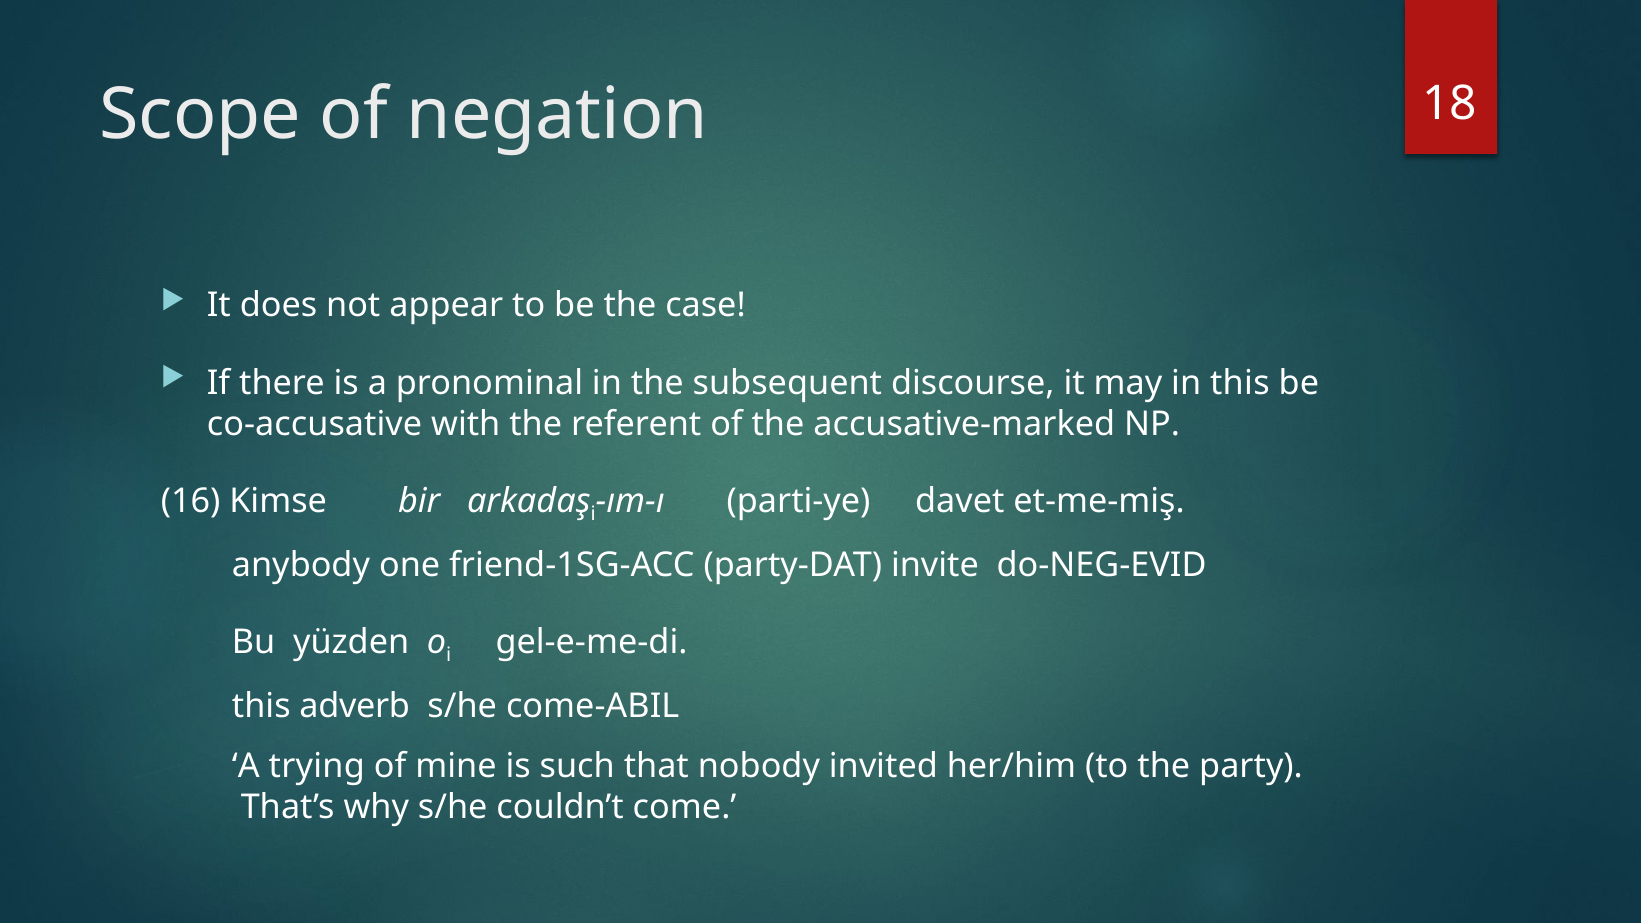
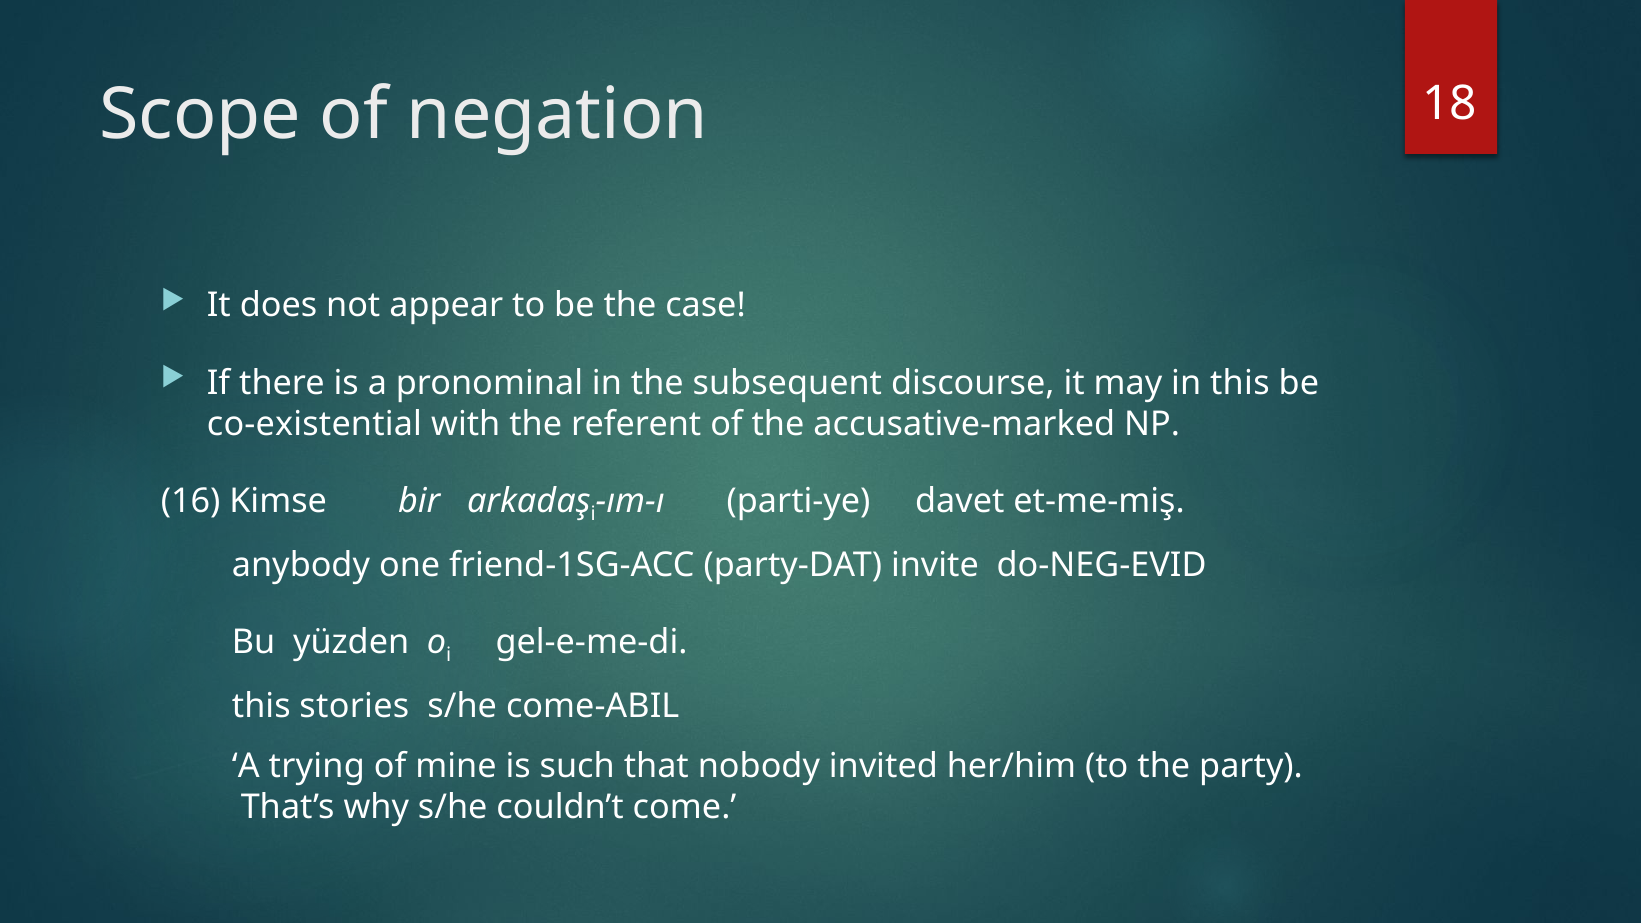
co-accusative: co-accusative -> co-existential
adverb: adverb -> stories
